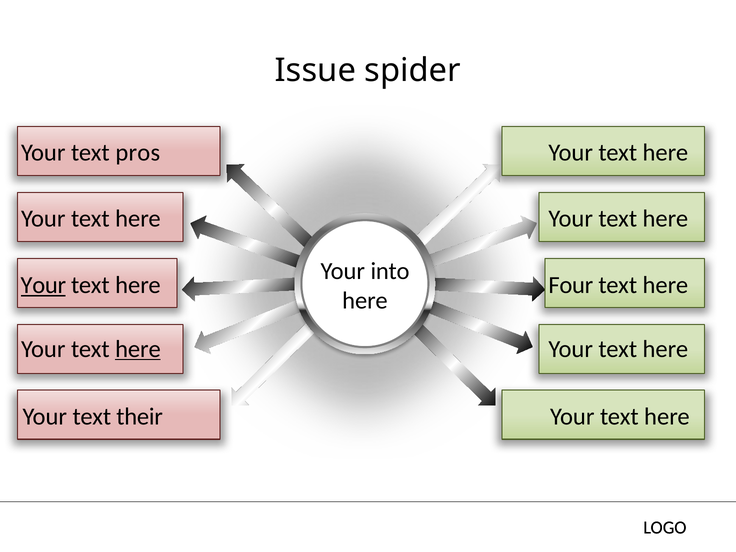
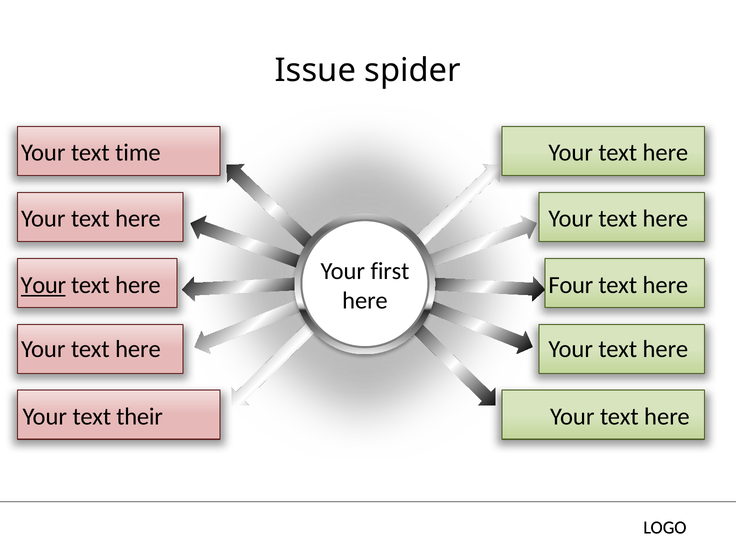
pros: pros -> time
into: into -> first
here at (138, 349) underline: present -> none
